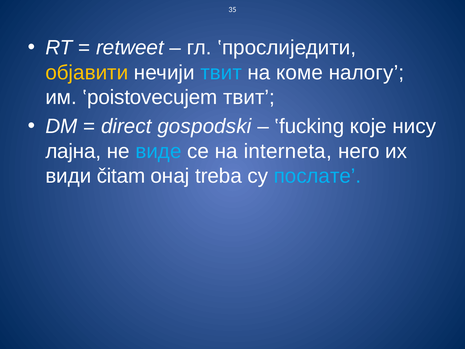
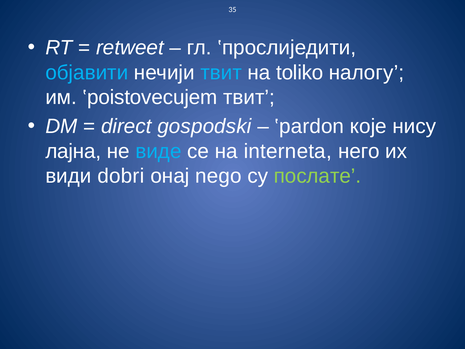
објавити colour: yellow -> light blue
коме: коме -> toliko
‛fucking: ‛fucking -> ‛pardon
čitam: čitam -> dobri
treba: treba -> nego
послате colour: light blue -> light green
